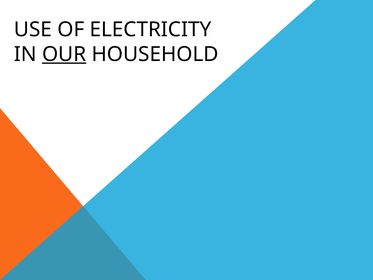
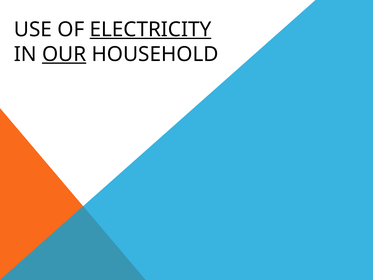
ELECTRICITY underline: none -> present
